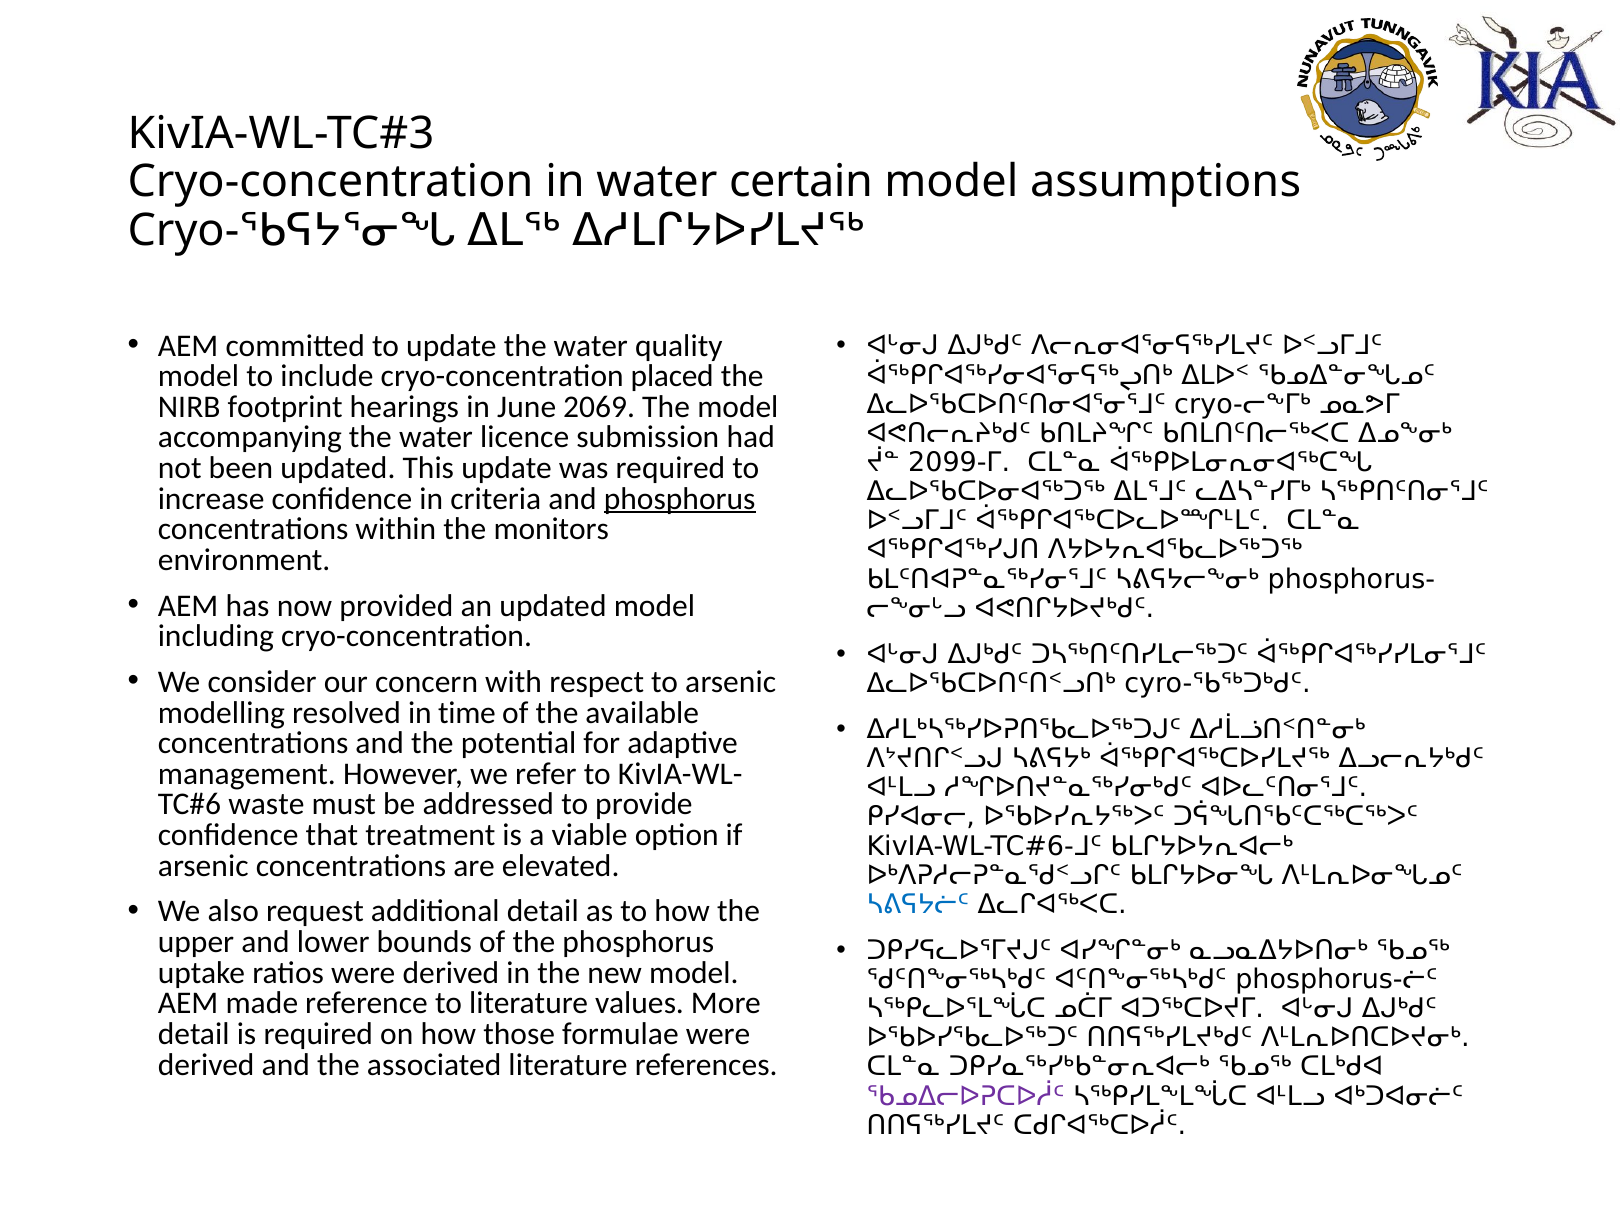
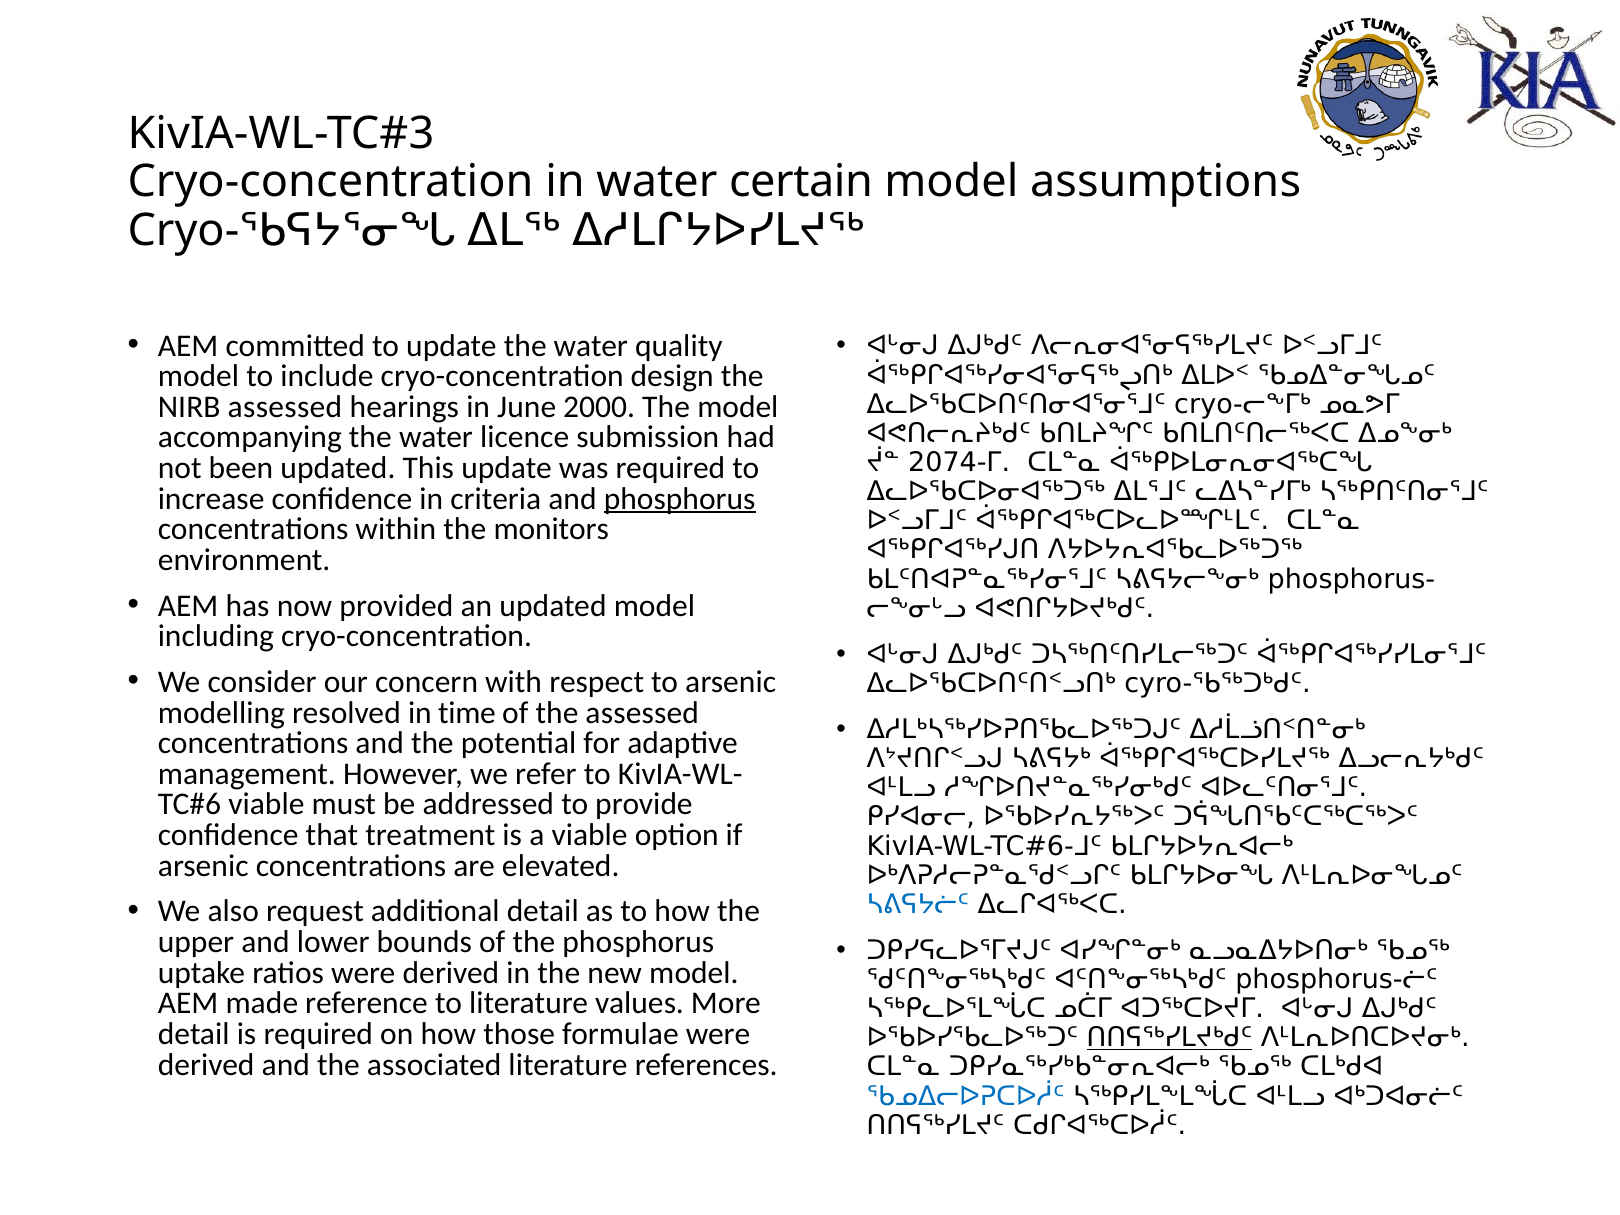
placed: placed -> design
NIRB footprint: footprint -> assessed
2069: 2069 -> 2000
2099-ᒥ: 2099-ᒥ -> 2074-ᒥ
the available: available -> assessed
waste at (266, 805): waste -> viable
ᑎᑎᕋᖅᓯᒪᔪᒃᑯᑦ underline: none -> present
ᖃᓄᐃᓕᐅᕈᑕᐅᓲᑦ colour: purple -> blue
